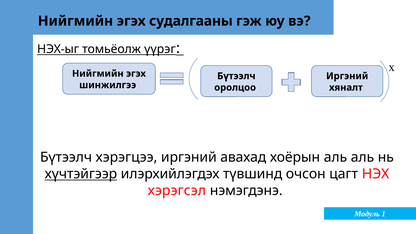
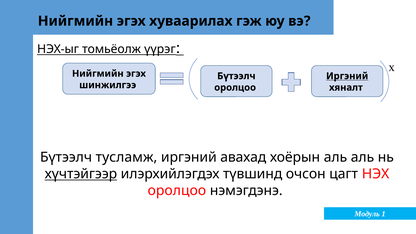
судалгааны: судалгааны -> хуваарилах
Иргэний at (347, 76) underline: none -> present
хэрэгцээ: хэрэгцээ -> тусламж
хэрэгсэл at (177, 191): хэрэгсэл -> оролцоо
